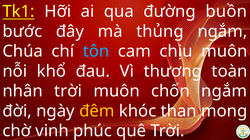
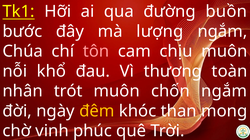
thủng: thủng -> lượng
tôn colour: light blue -> pink
nhân trời: trời -> trót
